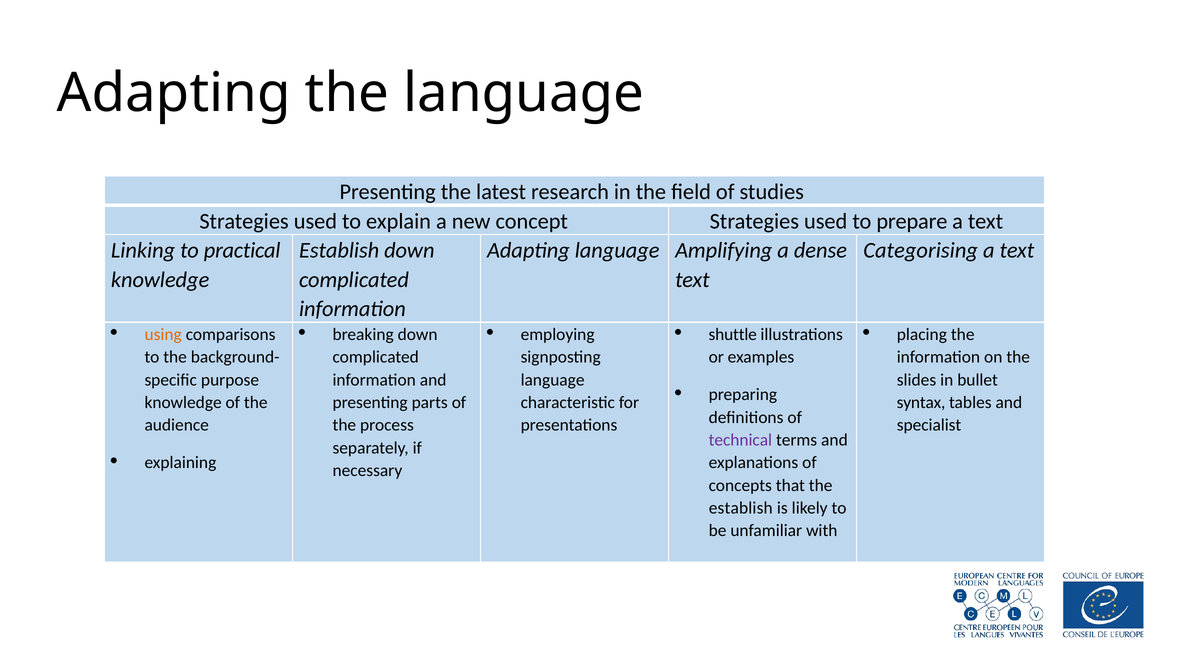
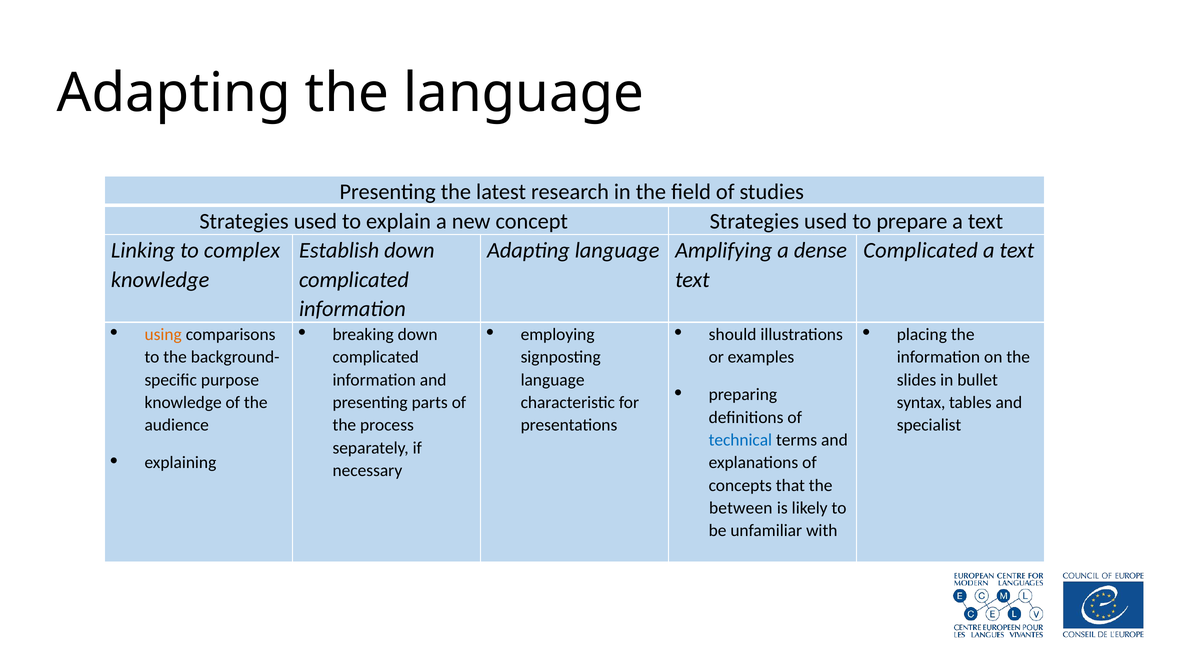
practical: practical -> complex
Categorising at (921, 250): Categorising -> Complicated
shuttle: shuttle -> should
technical colour: purple -> blue
establish at (741, 508): establish -> between
